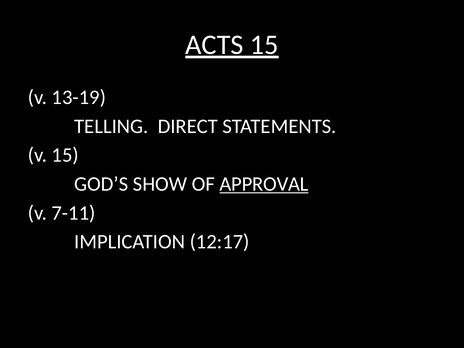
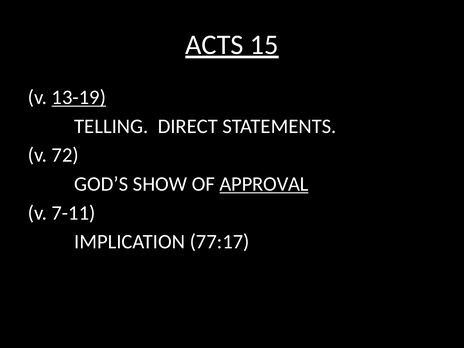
13-19 underline: none -> present
v 15: 15 -> 72
12:17: 12:17 -> 77:17
